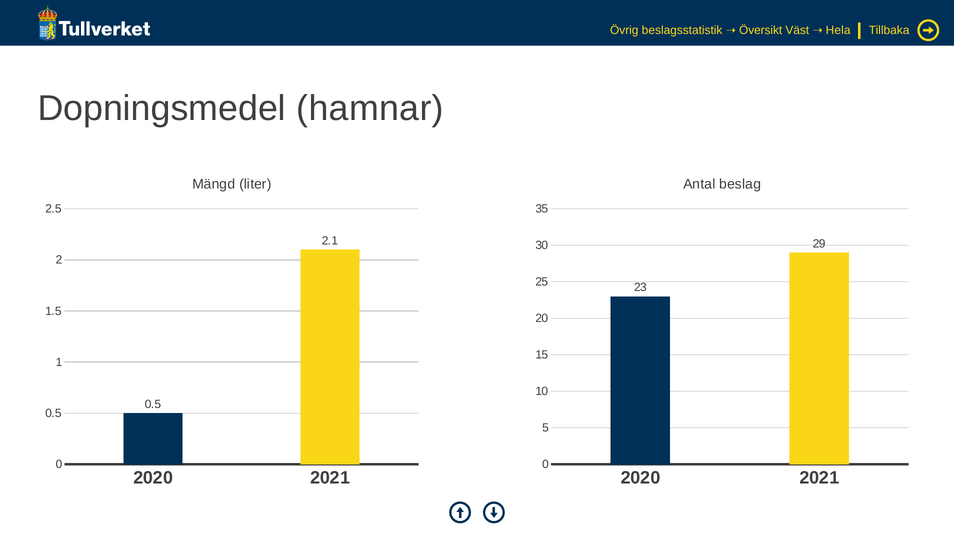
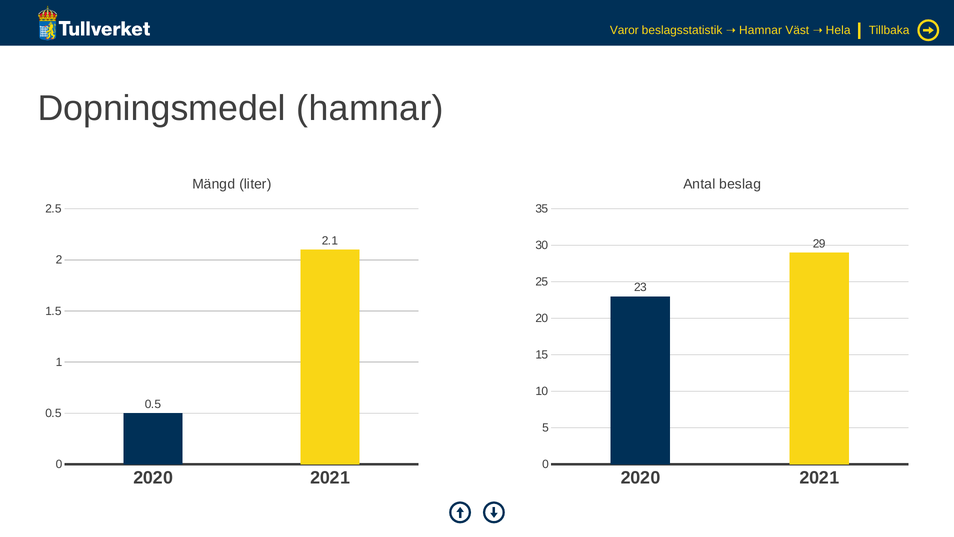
Övrig: Övrig -> Varor
beslagsstatistik Översikt: Översikt -> Hamnar
